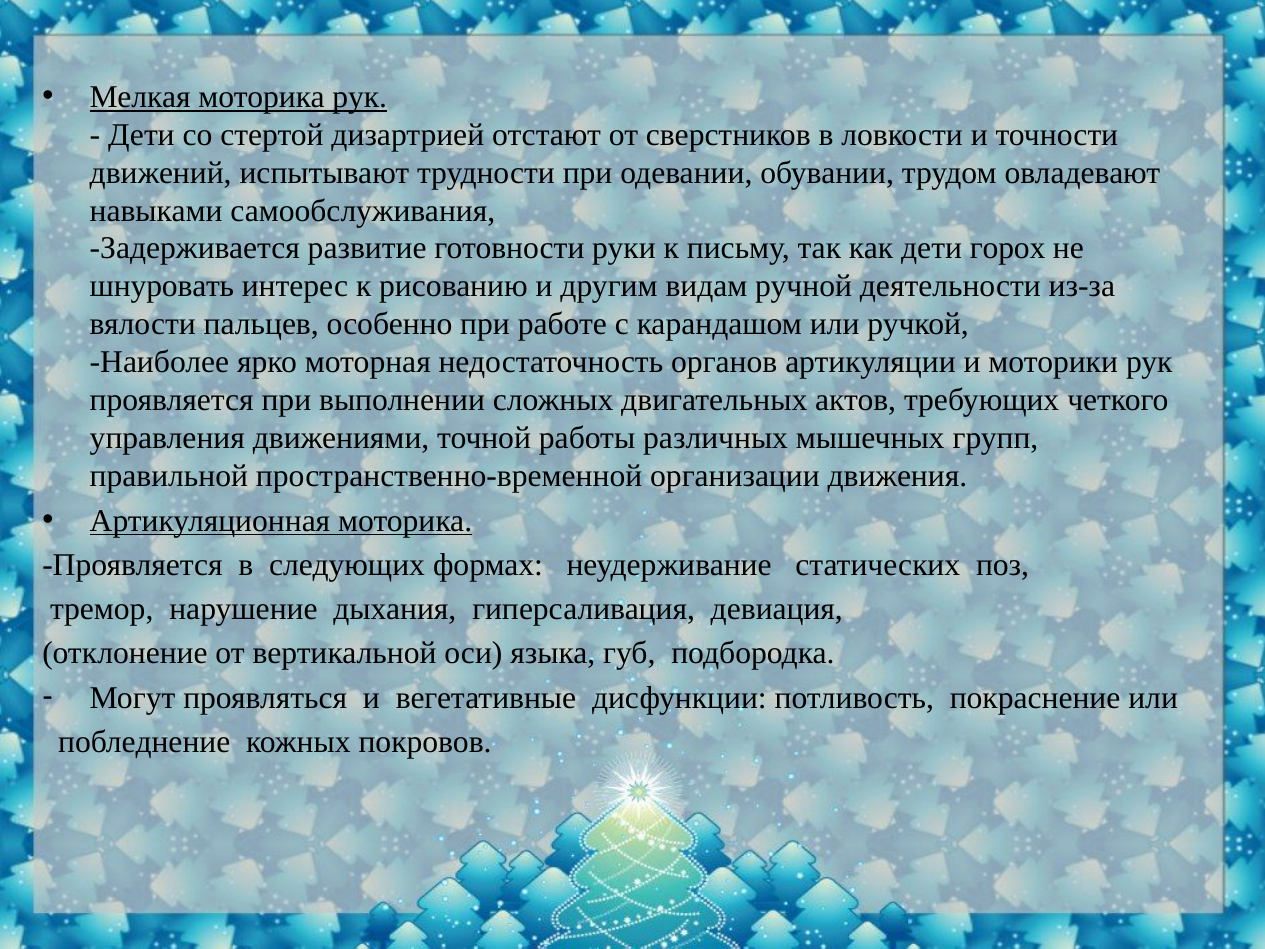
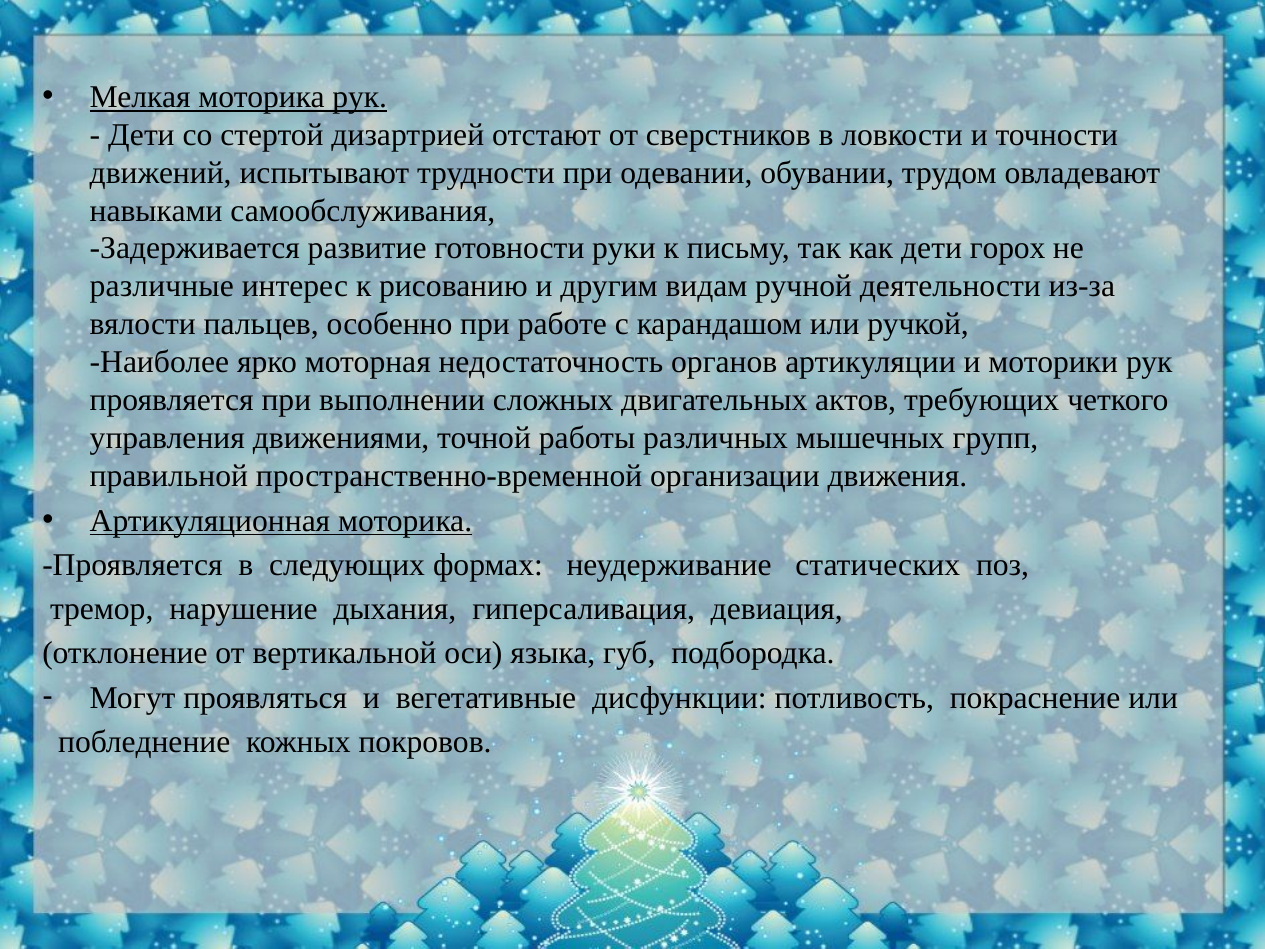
шнуровать: шнуровать -> различные
